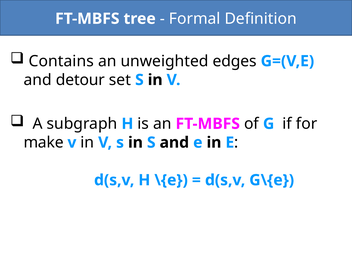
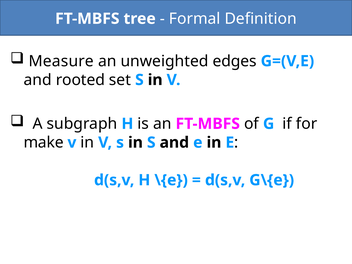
Contains: Contains -> Measure
detour: detour -> rooted
